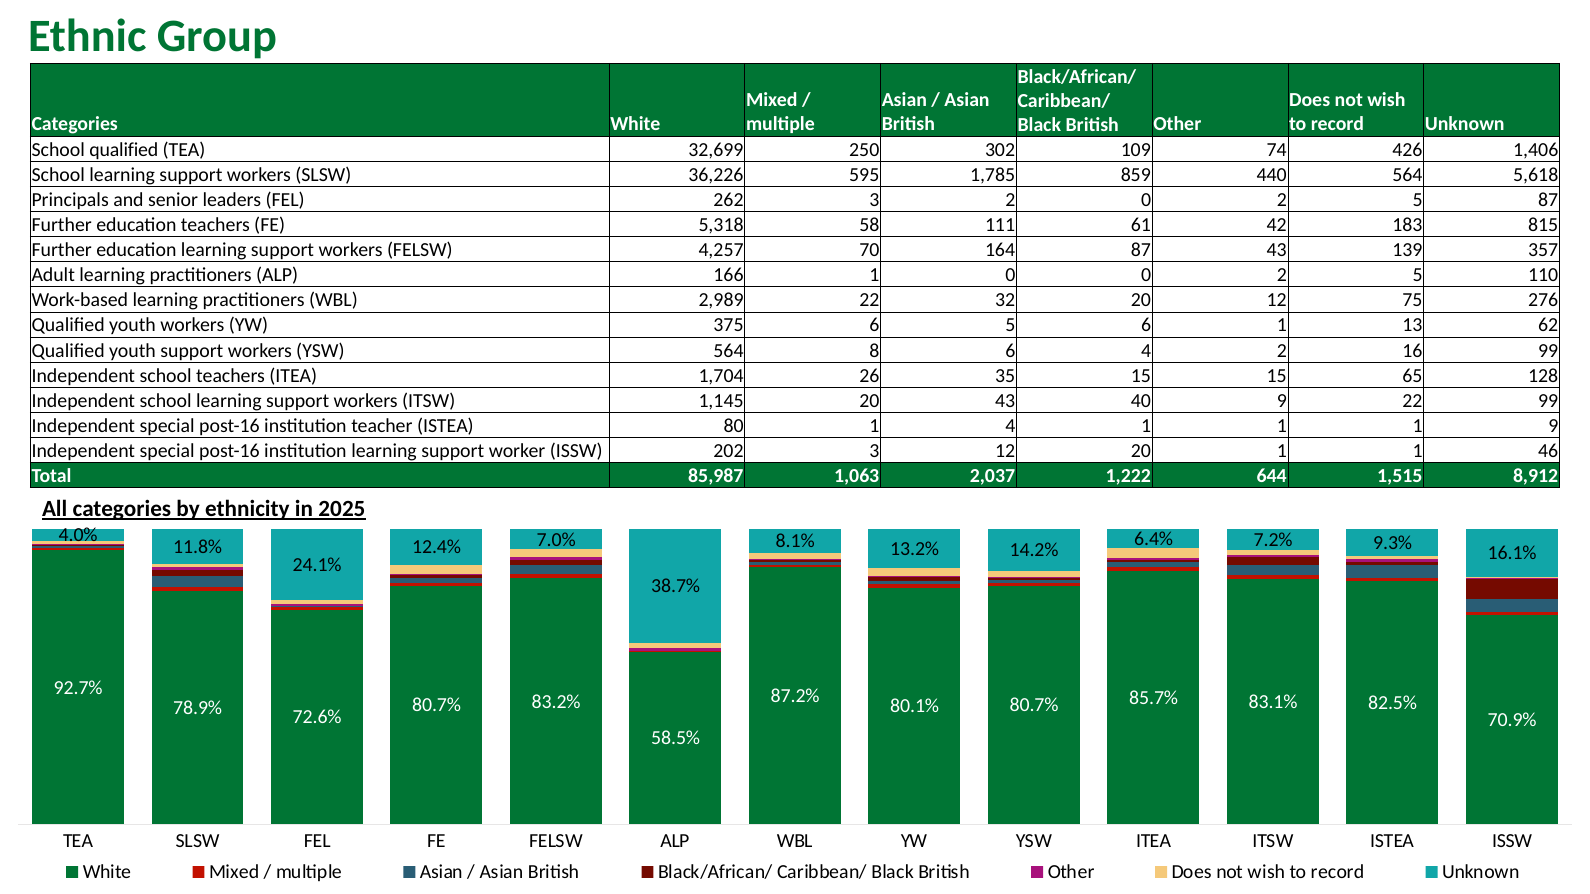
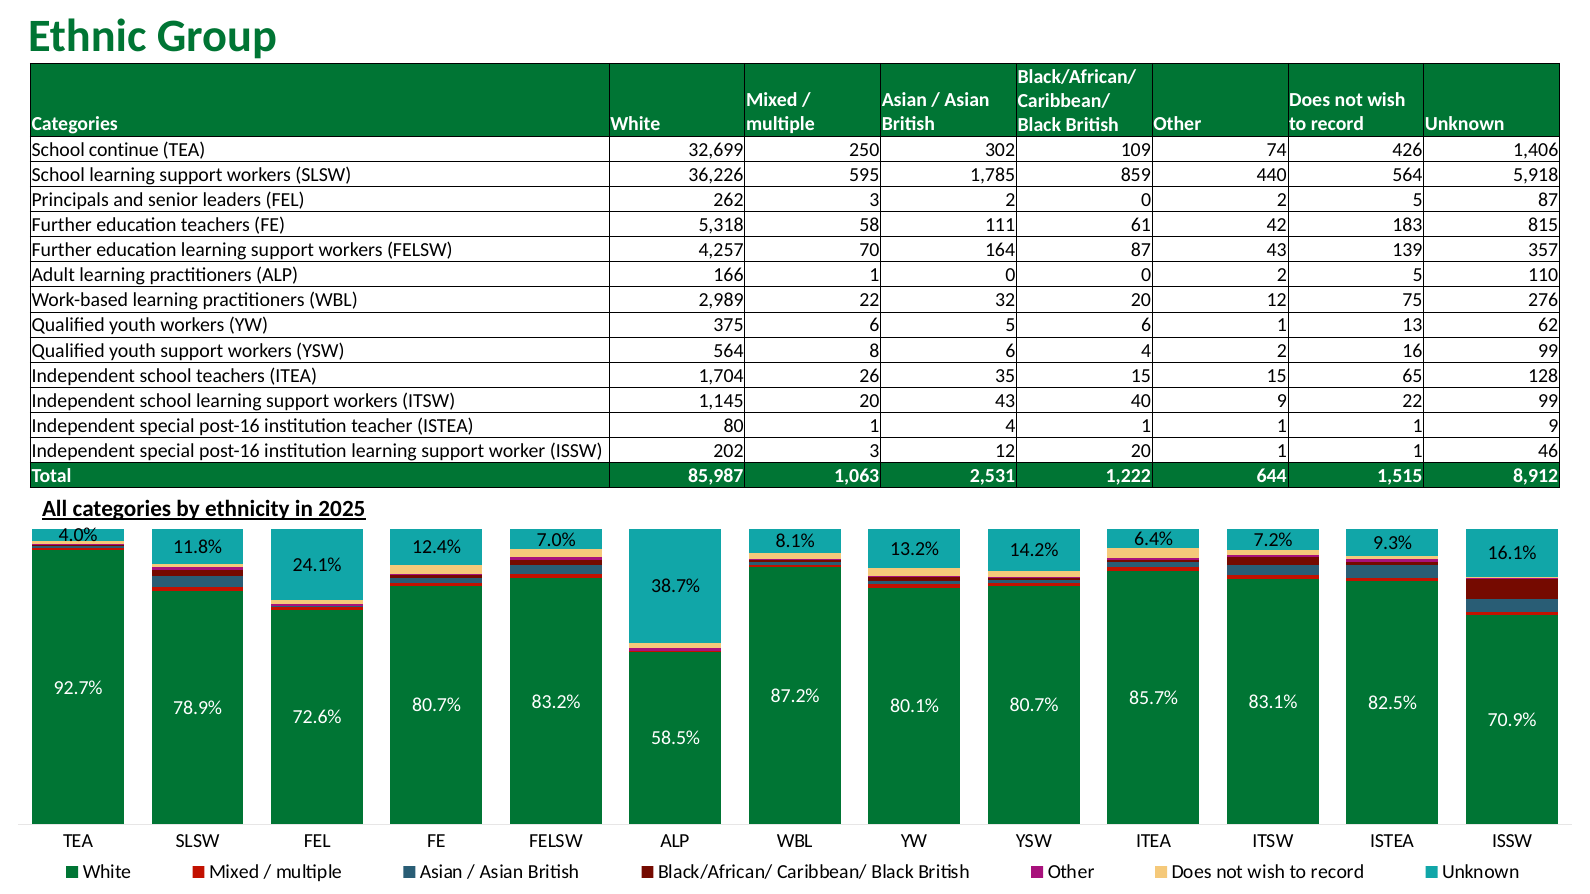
School qualified: qualified -> continue
5,618: 5,618 -> 5,918
2,037: 2,037 -> 2,531
